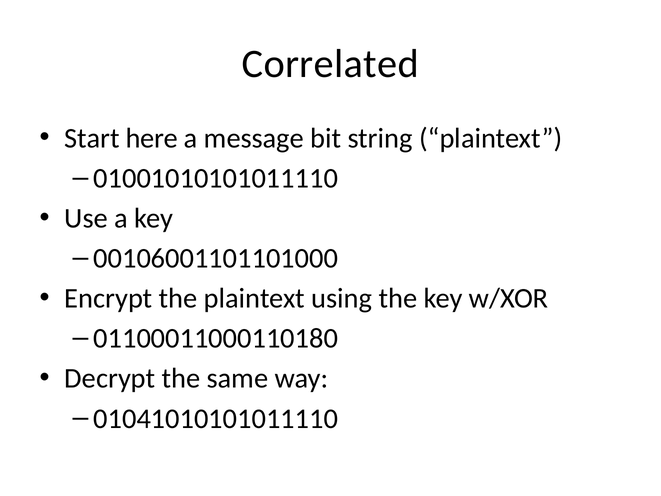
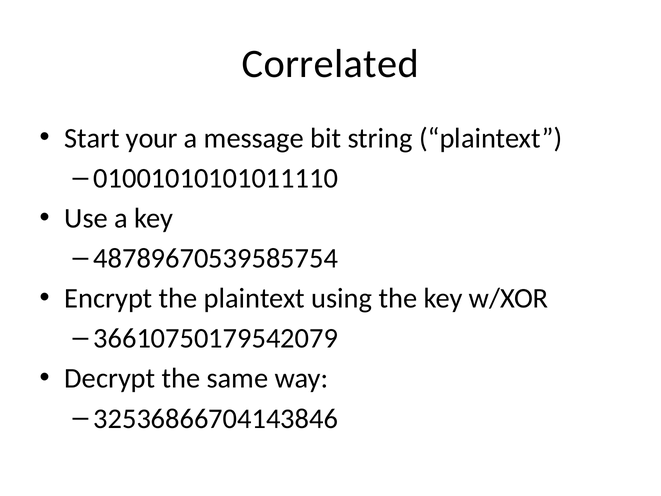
here: here -> your
00106001101101000: 00106001101101000 -> 48789670539585754
01100011000110180: 01100011000110180 -> 36610750179542079
01041010101011110: 01041010101011110 -> 32536866704143846
